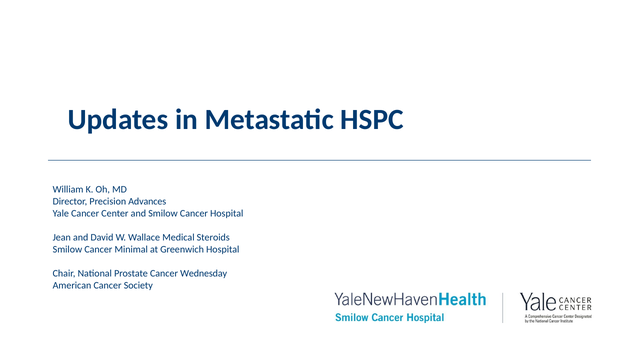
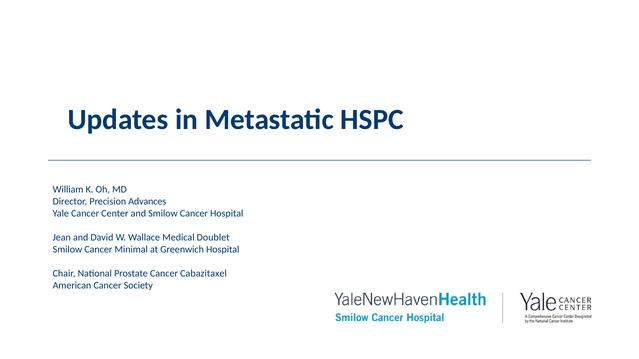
Steroids: Steroids -> Doublet
Wednesday: Wednesday -> Cabazitaxel
